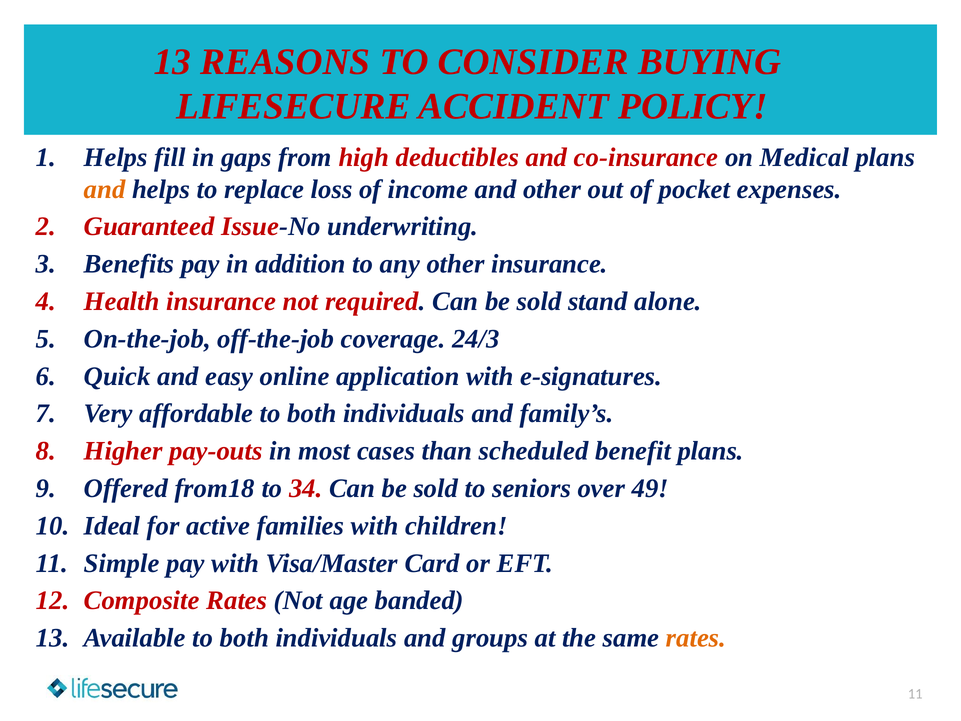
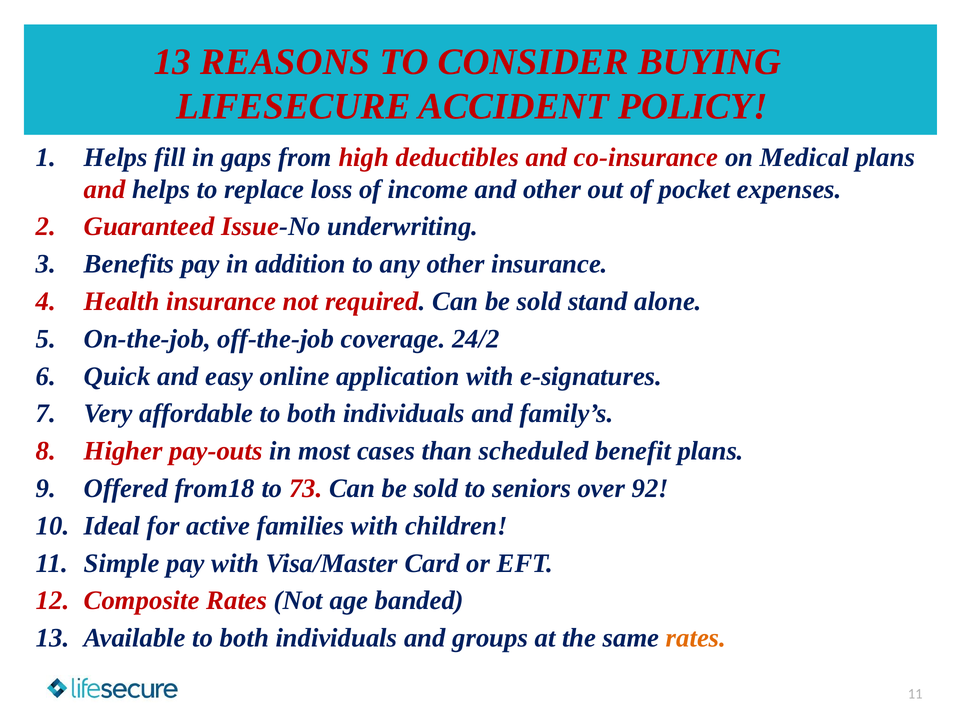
and at (105, 189) colour: orange -> red
24/3: 24/3 -> 24/2
34: 34 -> 73
49: 49 -> 92
